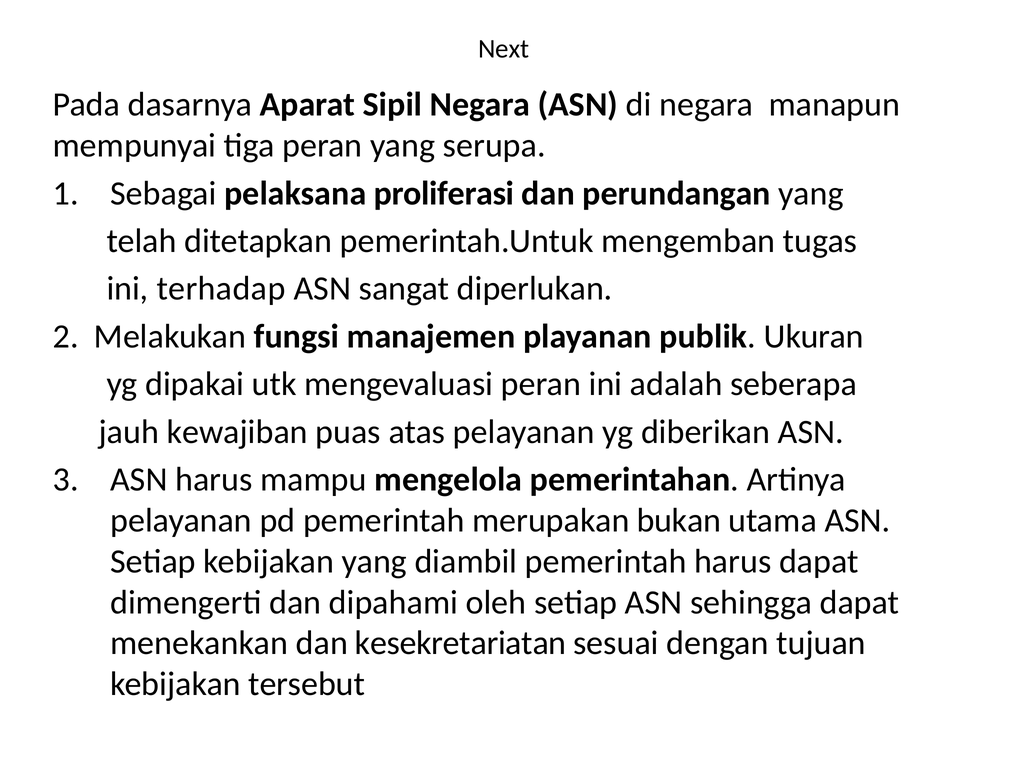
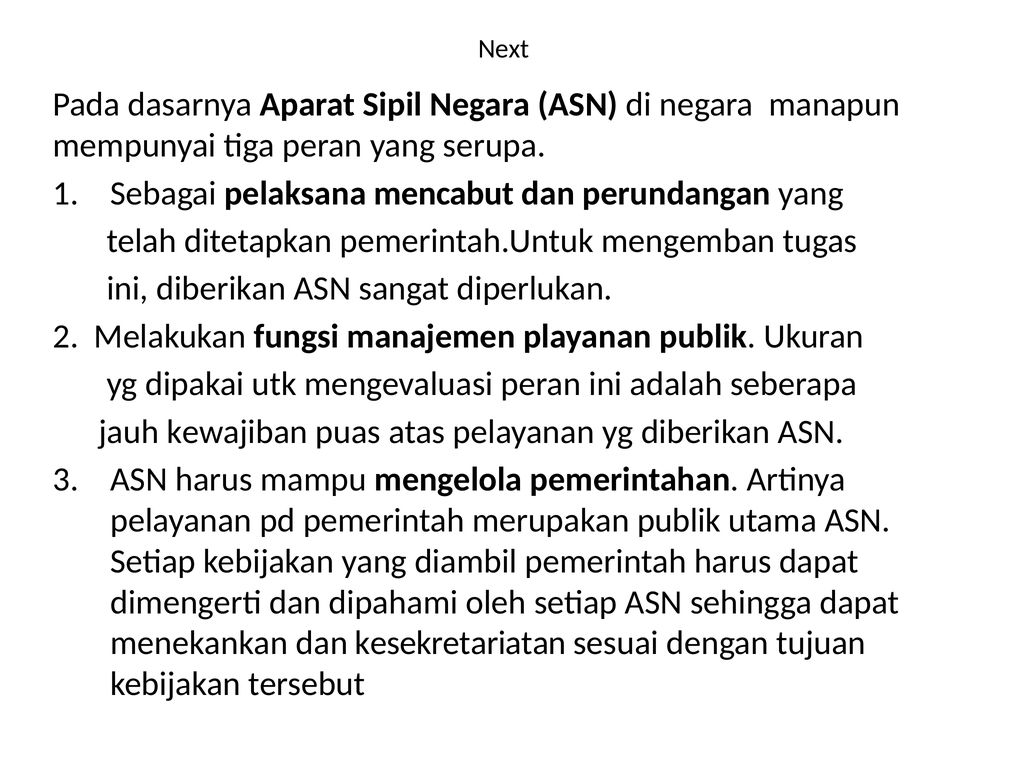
proliferasi: proliferasi -> mencabut
ini terhadap: terhadap -> diberikan
merupakan bukan: bukan -> publik
